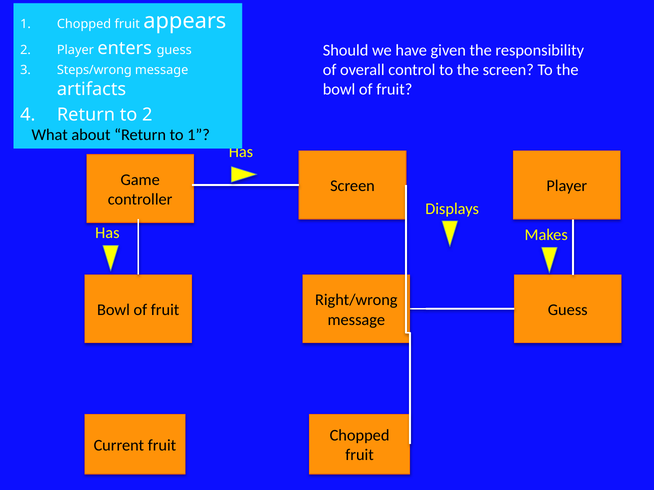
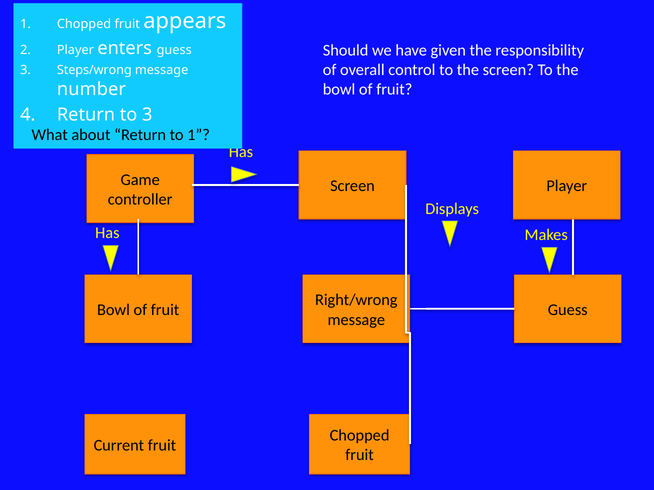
artifacts: artifacts -> number
to 2: 2 -> 3
